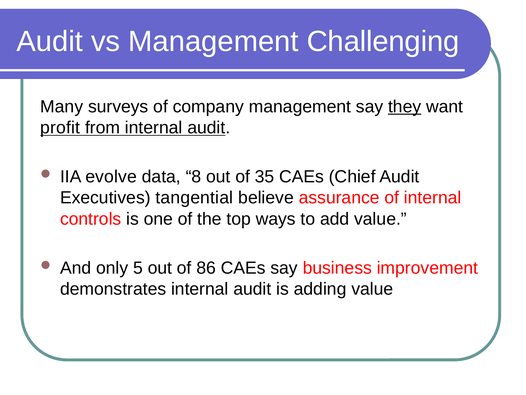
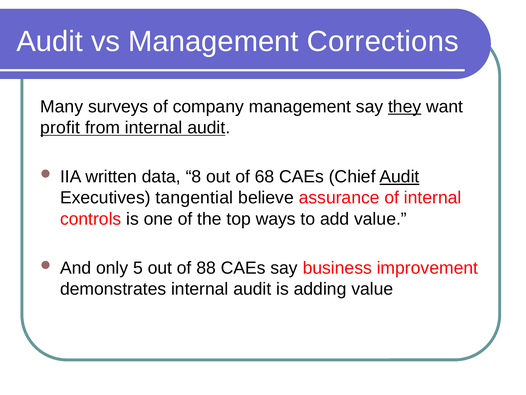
Challenging: Challenging -> Corrections
evolve: evolve -> written
35: 35 -> 68
Audit at (400, 177) underline: none -> present
86: 86 -> 88
